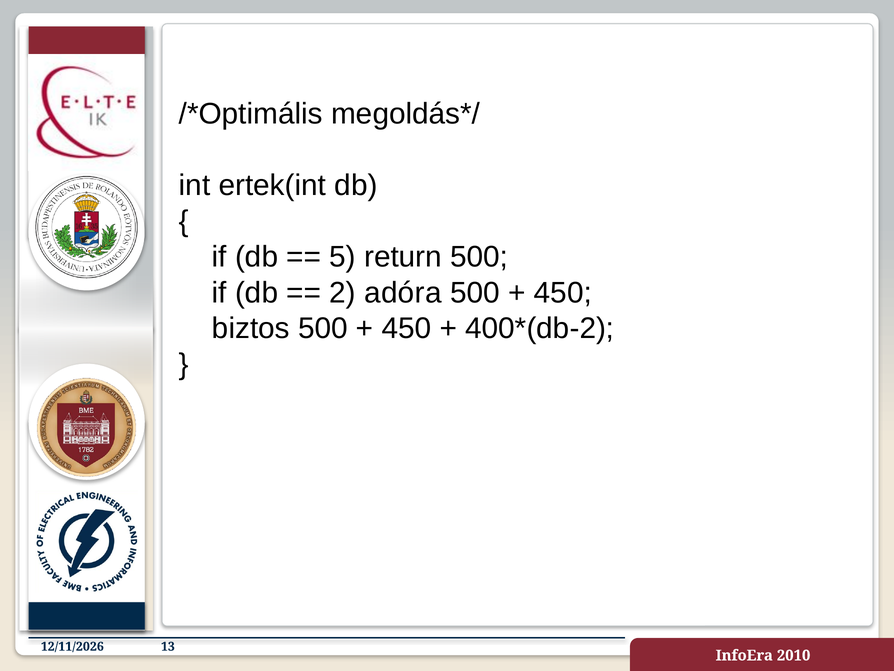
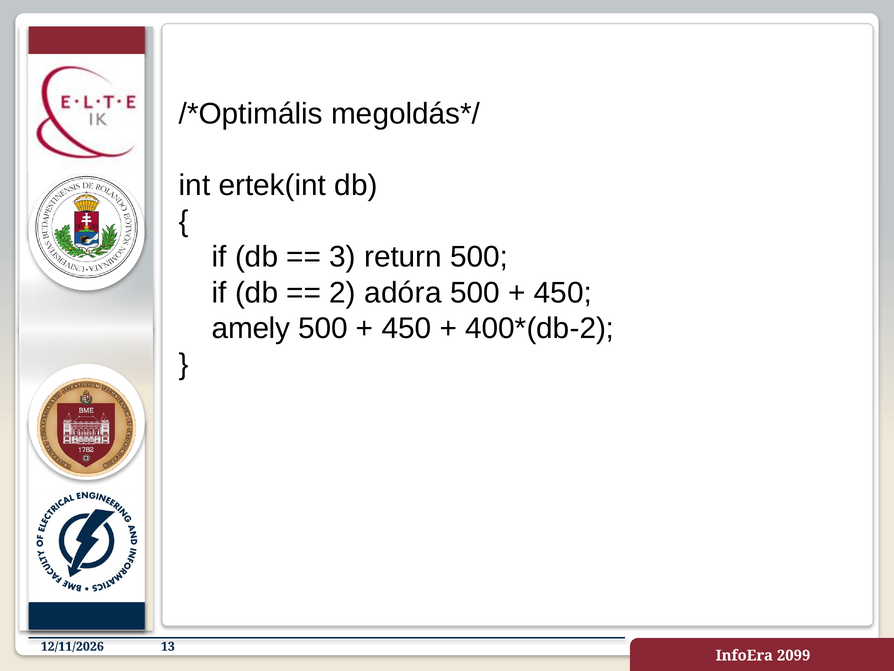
5: 5 -> 3
biztos: biztos -> amely
2010: 2010 -> 2099
